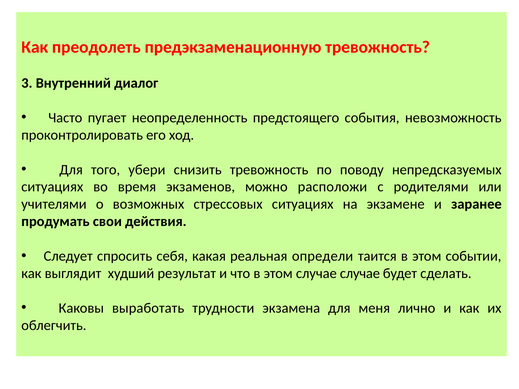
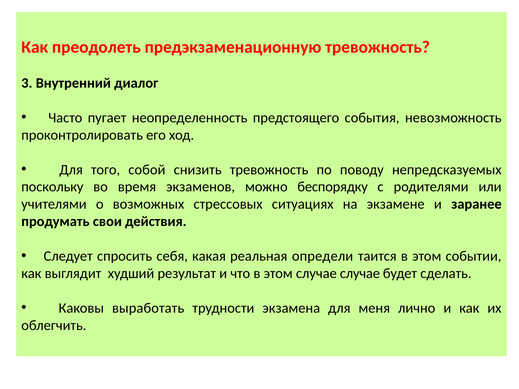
убери: убери -> собой
ситуациях at (52, 187): ситуациях -> поскольку
расположи: расположи -> беспорядку
